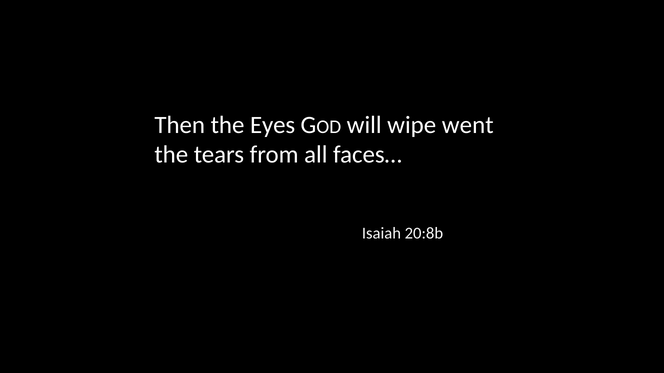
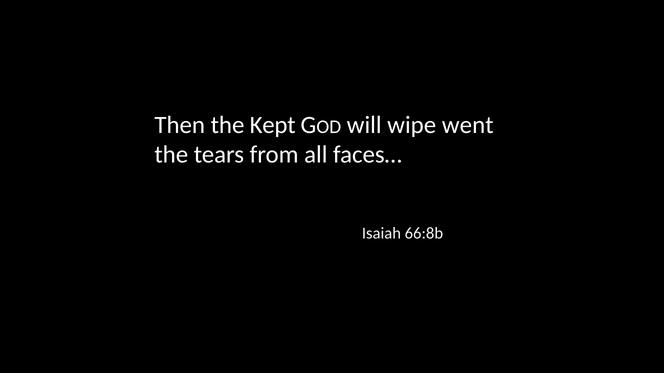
Eyes: Eyes -> Kept
20:8b: 20:8b -> 66:8b
